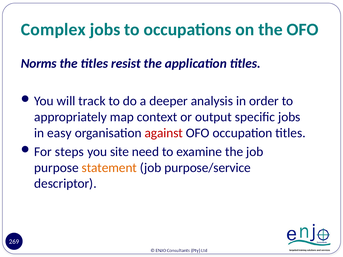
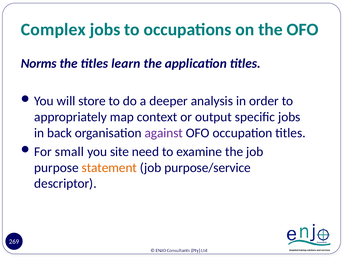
resist: resist -> learn
track: track -> store
easy: easy -> back
against colour: red -> purple
steps: steps -> small
